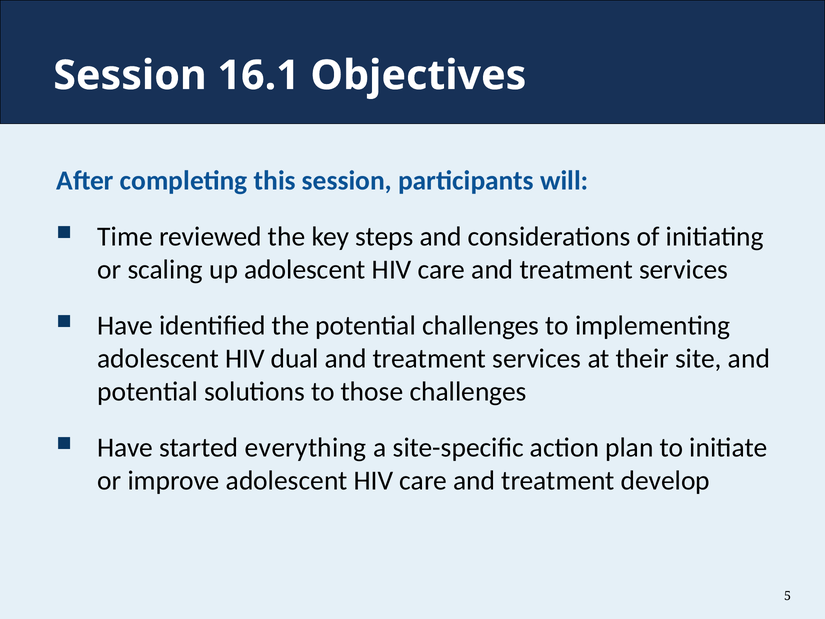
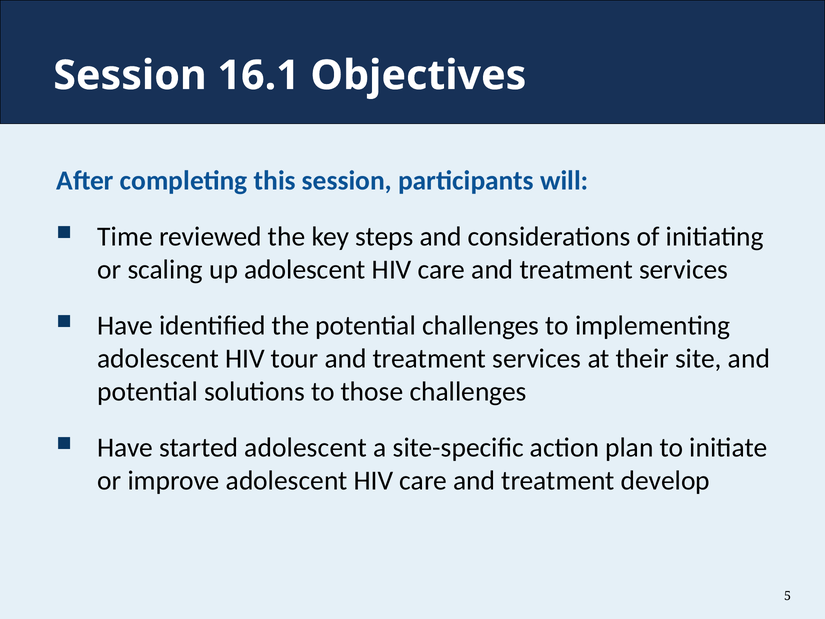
dual: dual -> tour
started everything: everything -> adolescent
